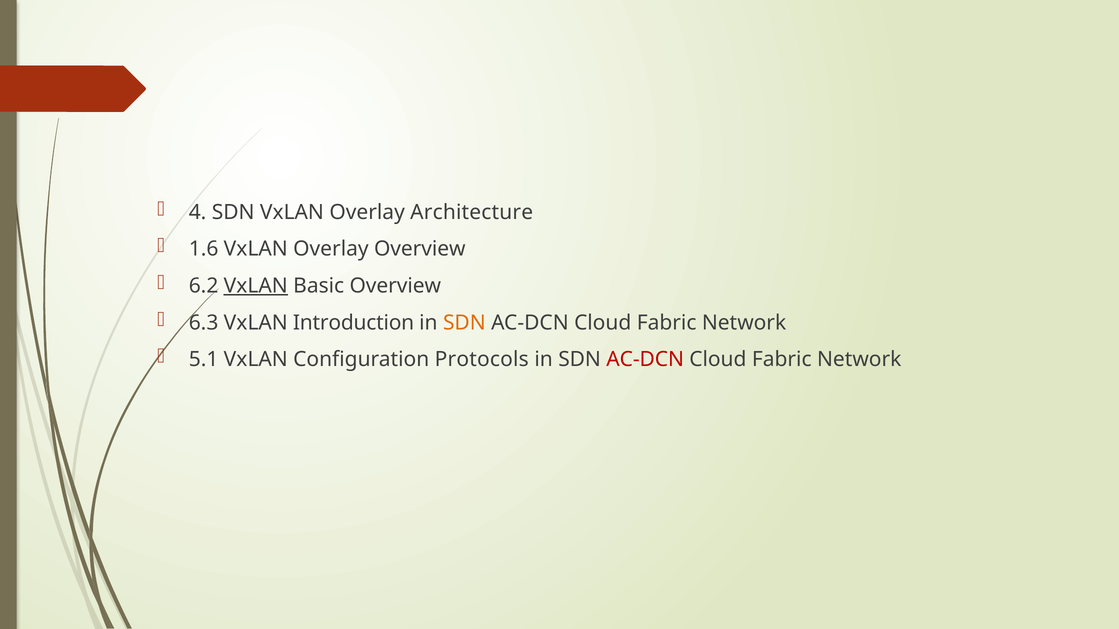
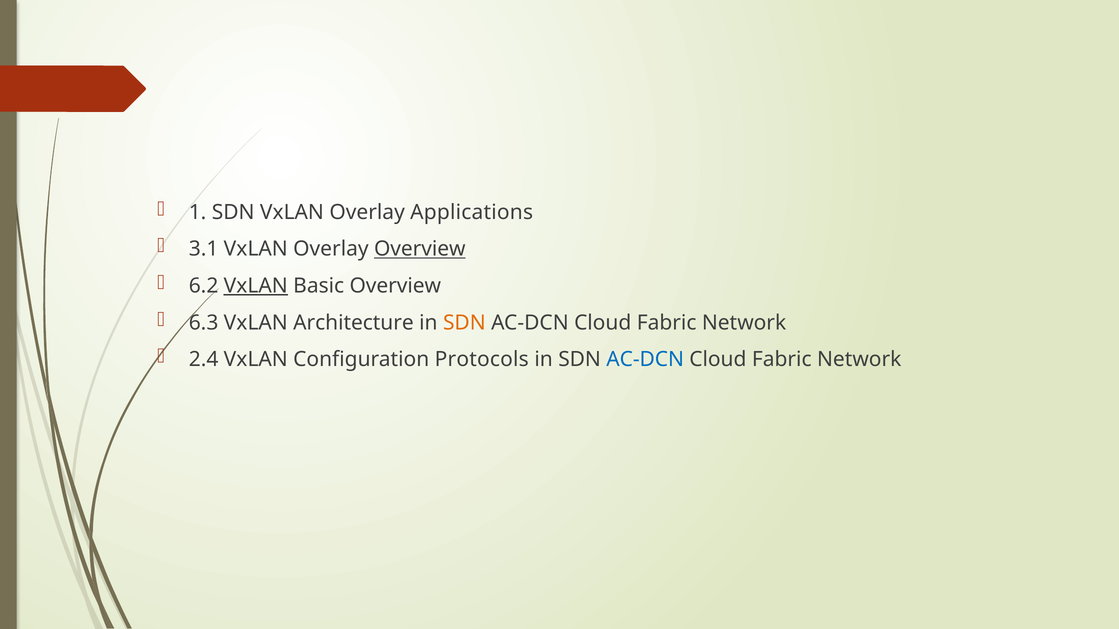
4: 4 -> 1
Architecture: Architecture -> Applications
1.6: 1.6 -> 3.1
Overview at (420, 249) underline: none -> present
Introduction: Introduction -> Architecture
5.1: 5.1 -> 2.4
AC-DCN at (645, 360) colour: red -> blue
